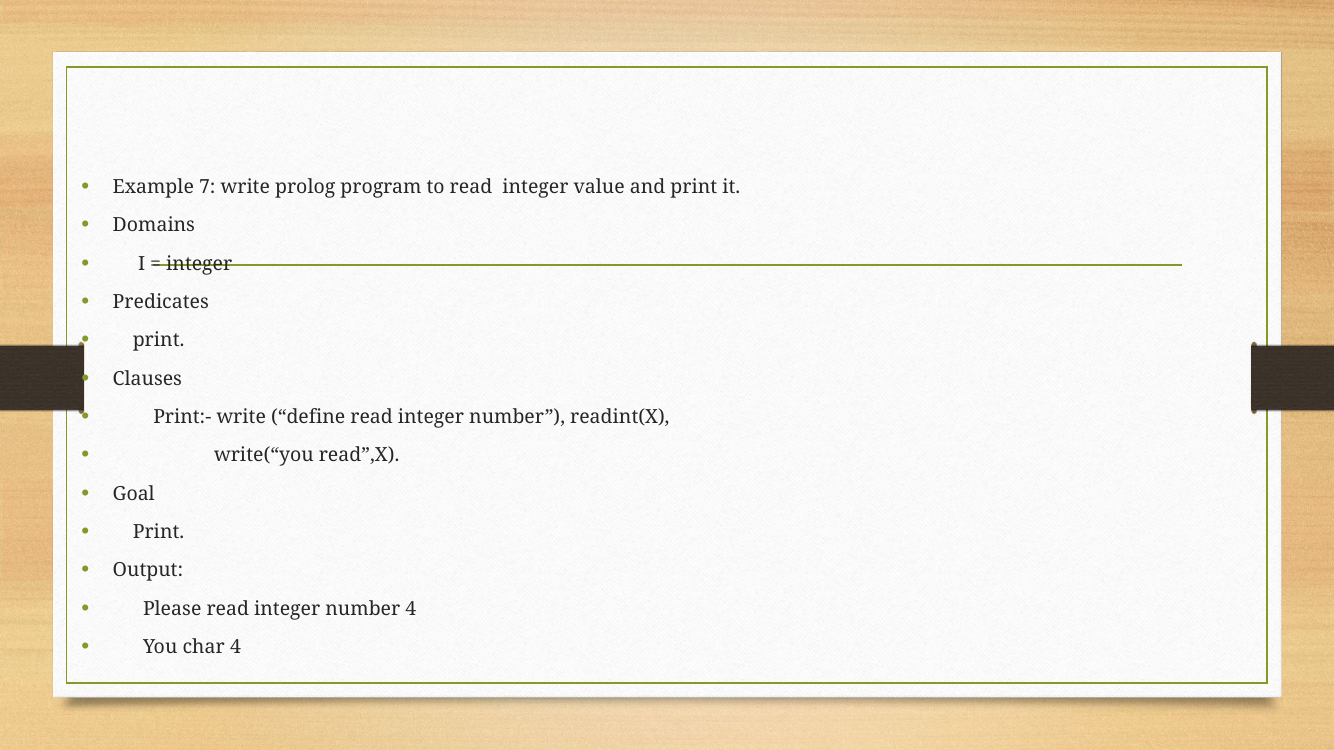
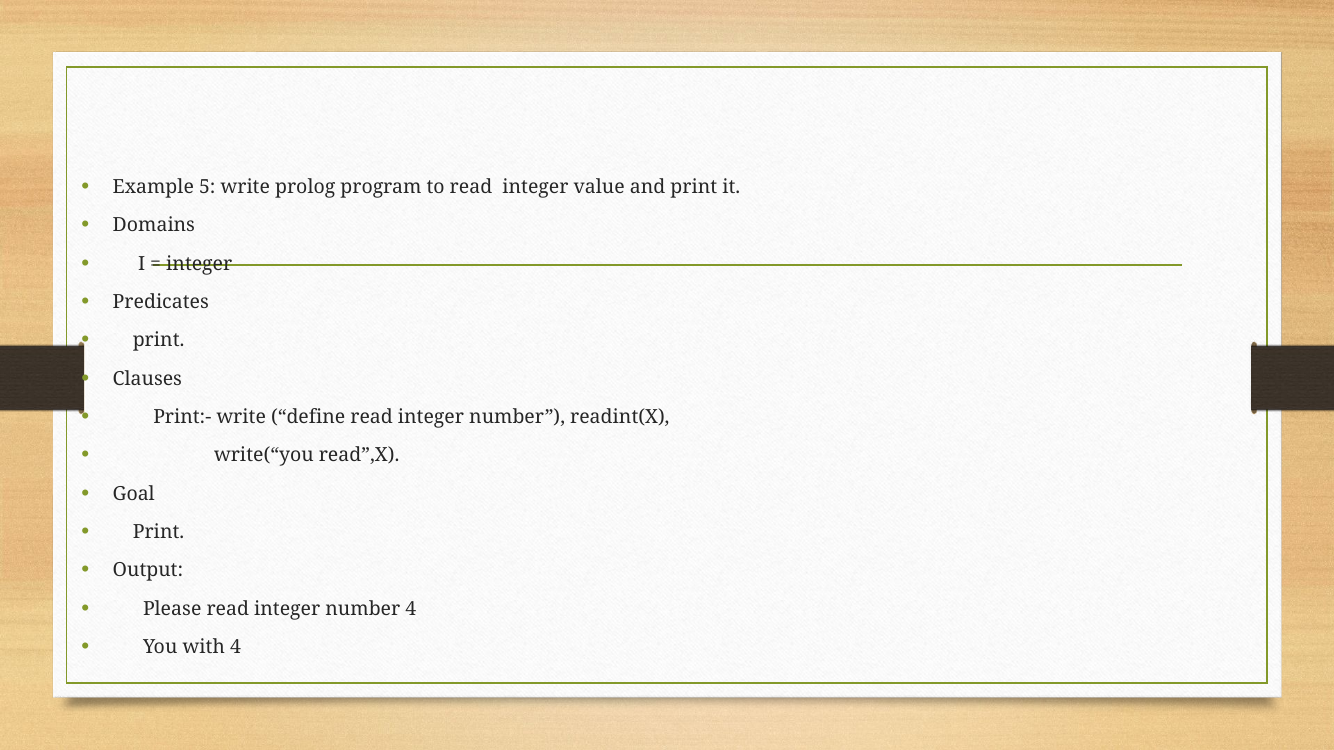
7: 7 -> 5
char: char -> with
